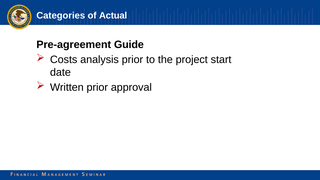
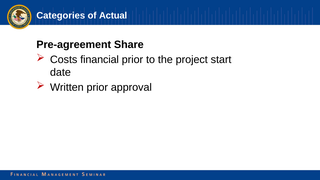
Guide: Guide -> Share
analysis: analysis -> financial
